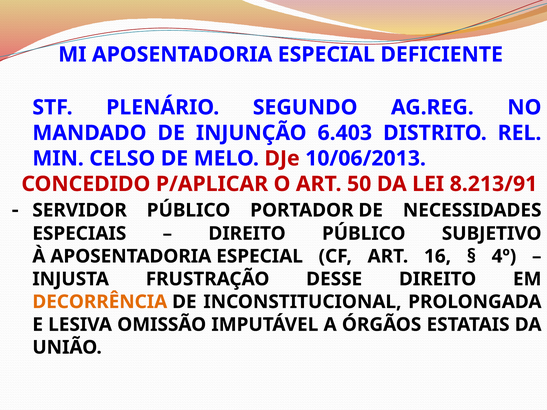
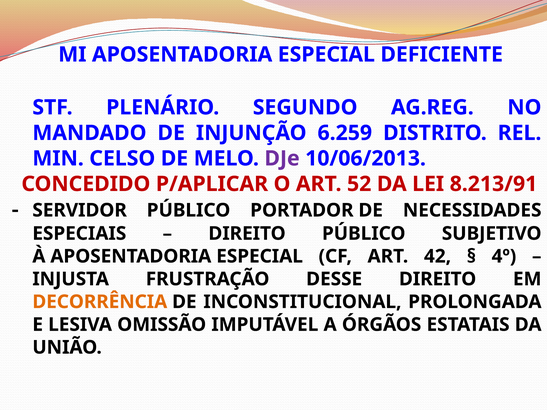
6.403: 6.403 -> 6.259
DJe colour: red -> purple
50: 50 -> 52
16: 16 -> 42
